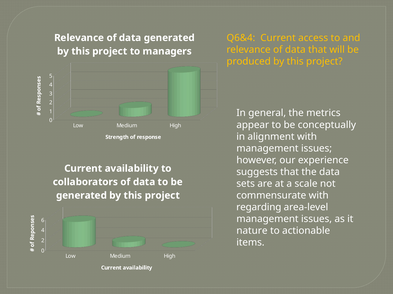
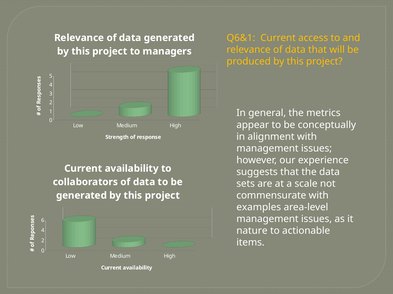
Q6&4: Q6&4 -> Q6&1
regarding: regarding -> examples
